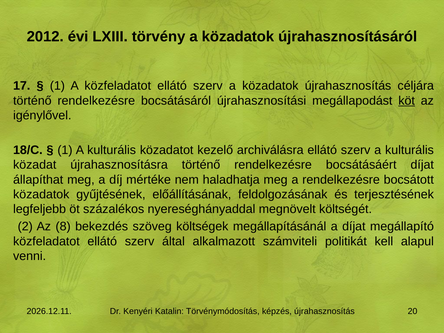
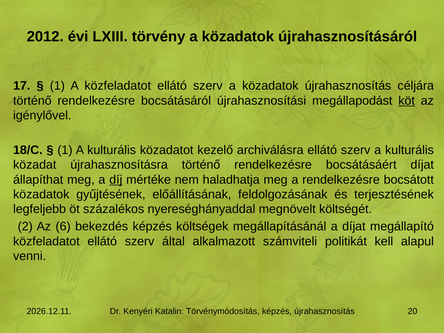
díj underline: none -> present
8: 8 -> 6
bekezdés szöveg: szöveg -> képzés
